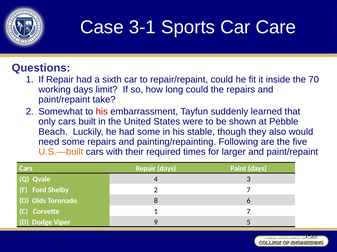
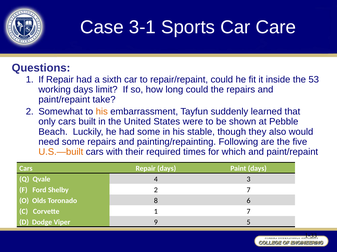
70: 70 -> 53
his at (102, 112) colour: red -> orange
larger: larger -> which
